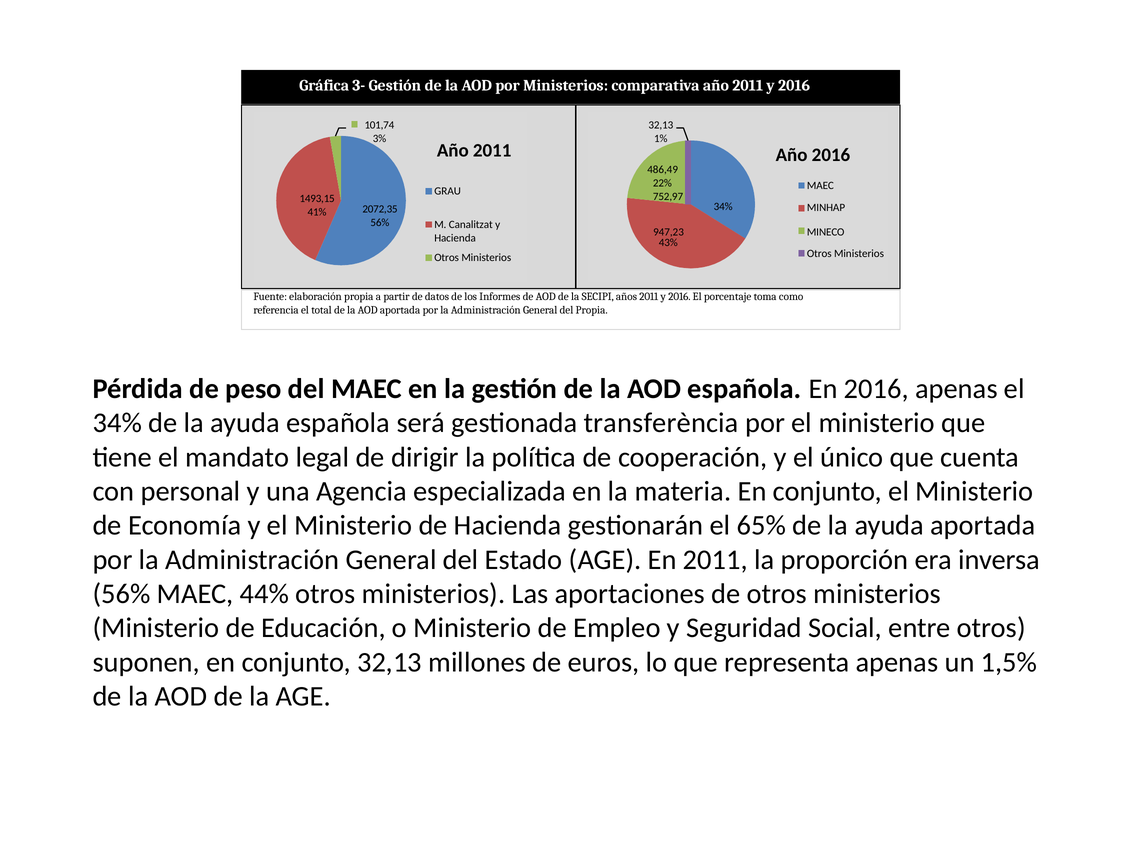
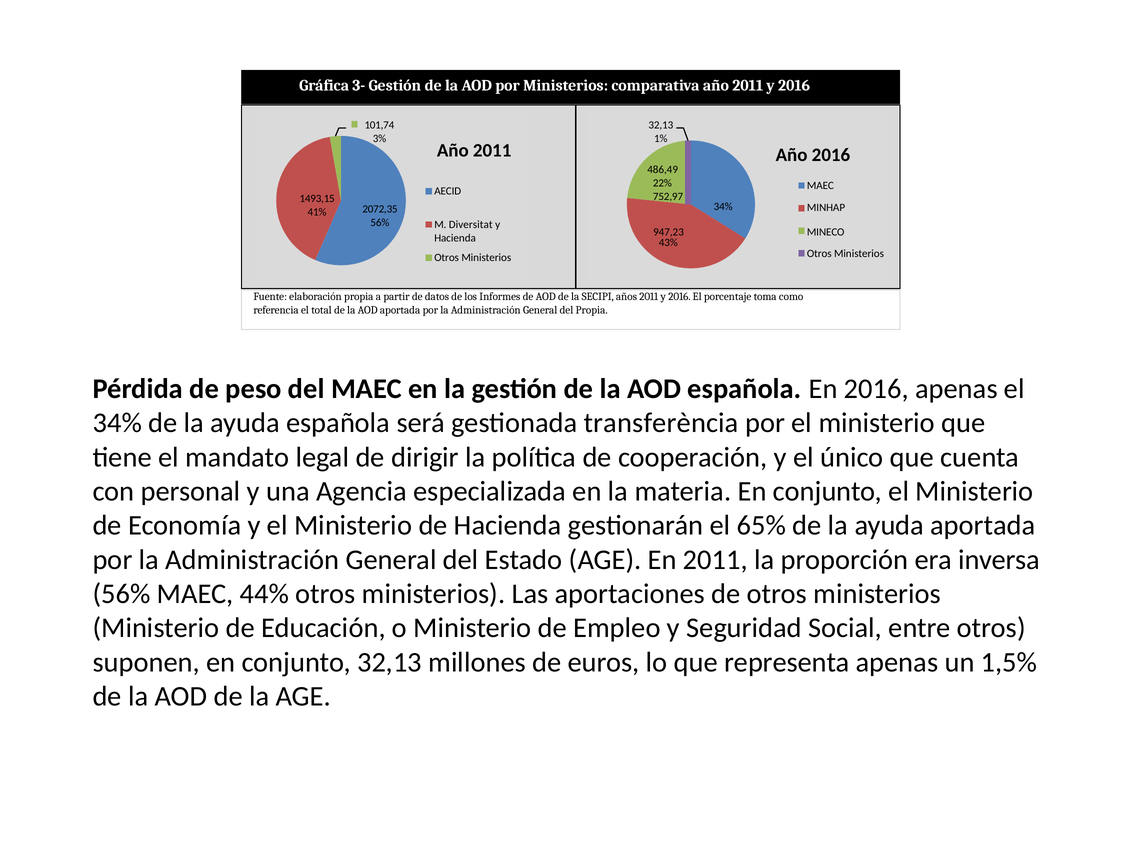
GRAU: GRAU -> AECID
Canalitzat: Canalitzat -> Diversitat
